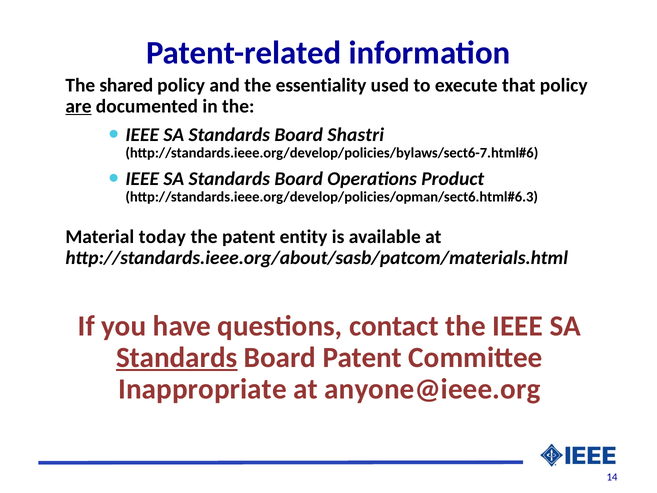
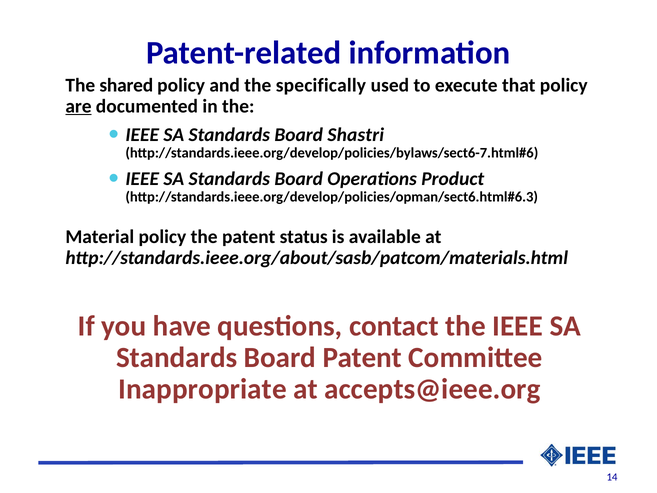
essentiality: essentiality -> specifically
Material today: today -> policy
entity: entity -> status
Standards at (177, 357) underline: present -> none
anyone@ieee.org: anyone@ieee.org -> accepts@ieee.org
